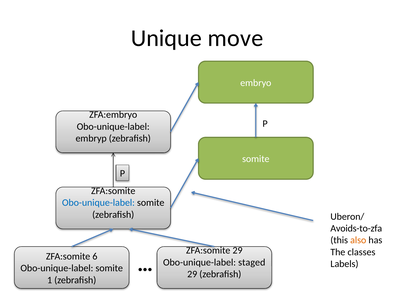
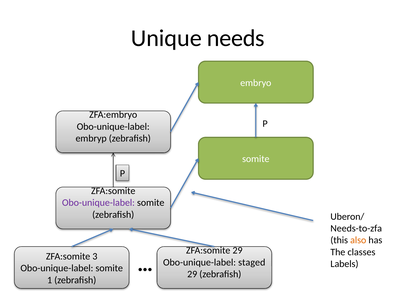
move: move -> needs
Obo-unique-label at (98, 203) colour: blue -> purple
Avoids-to-zfa: Avoids-to-zfa -> Needs-to-zfa
6: 6 -> 3
